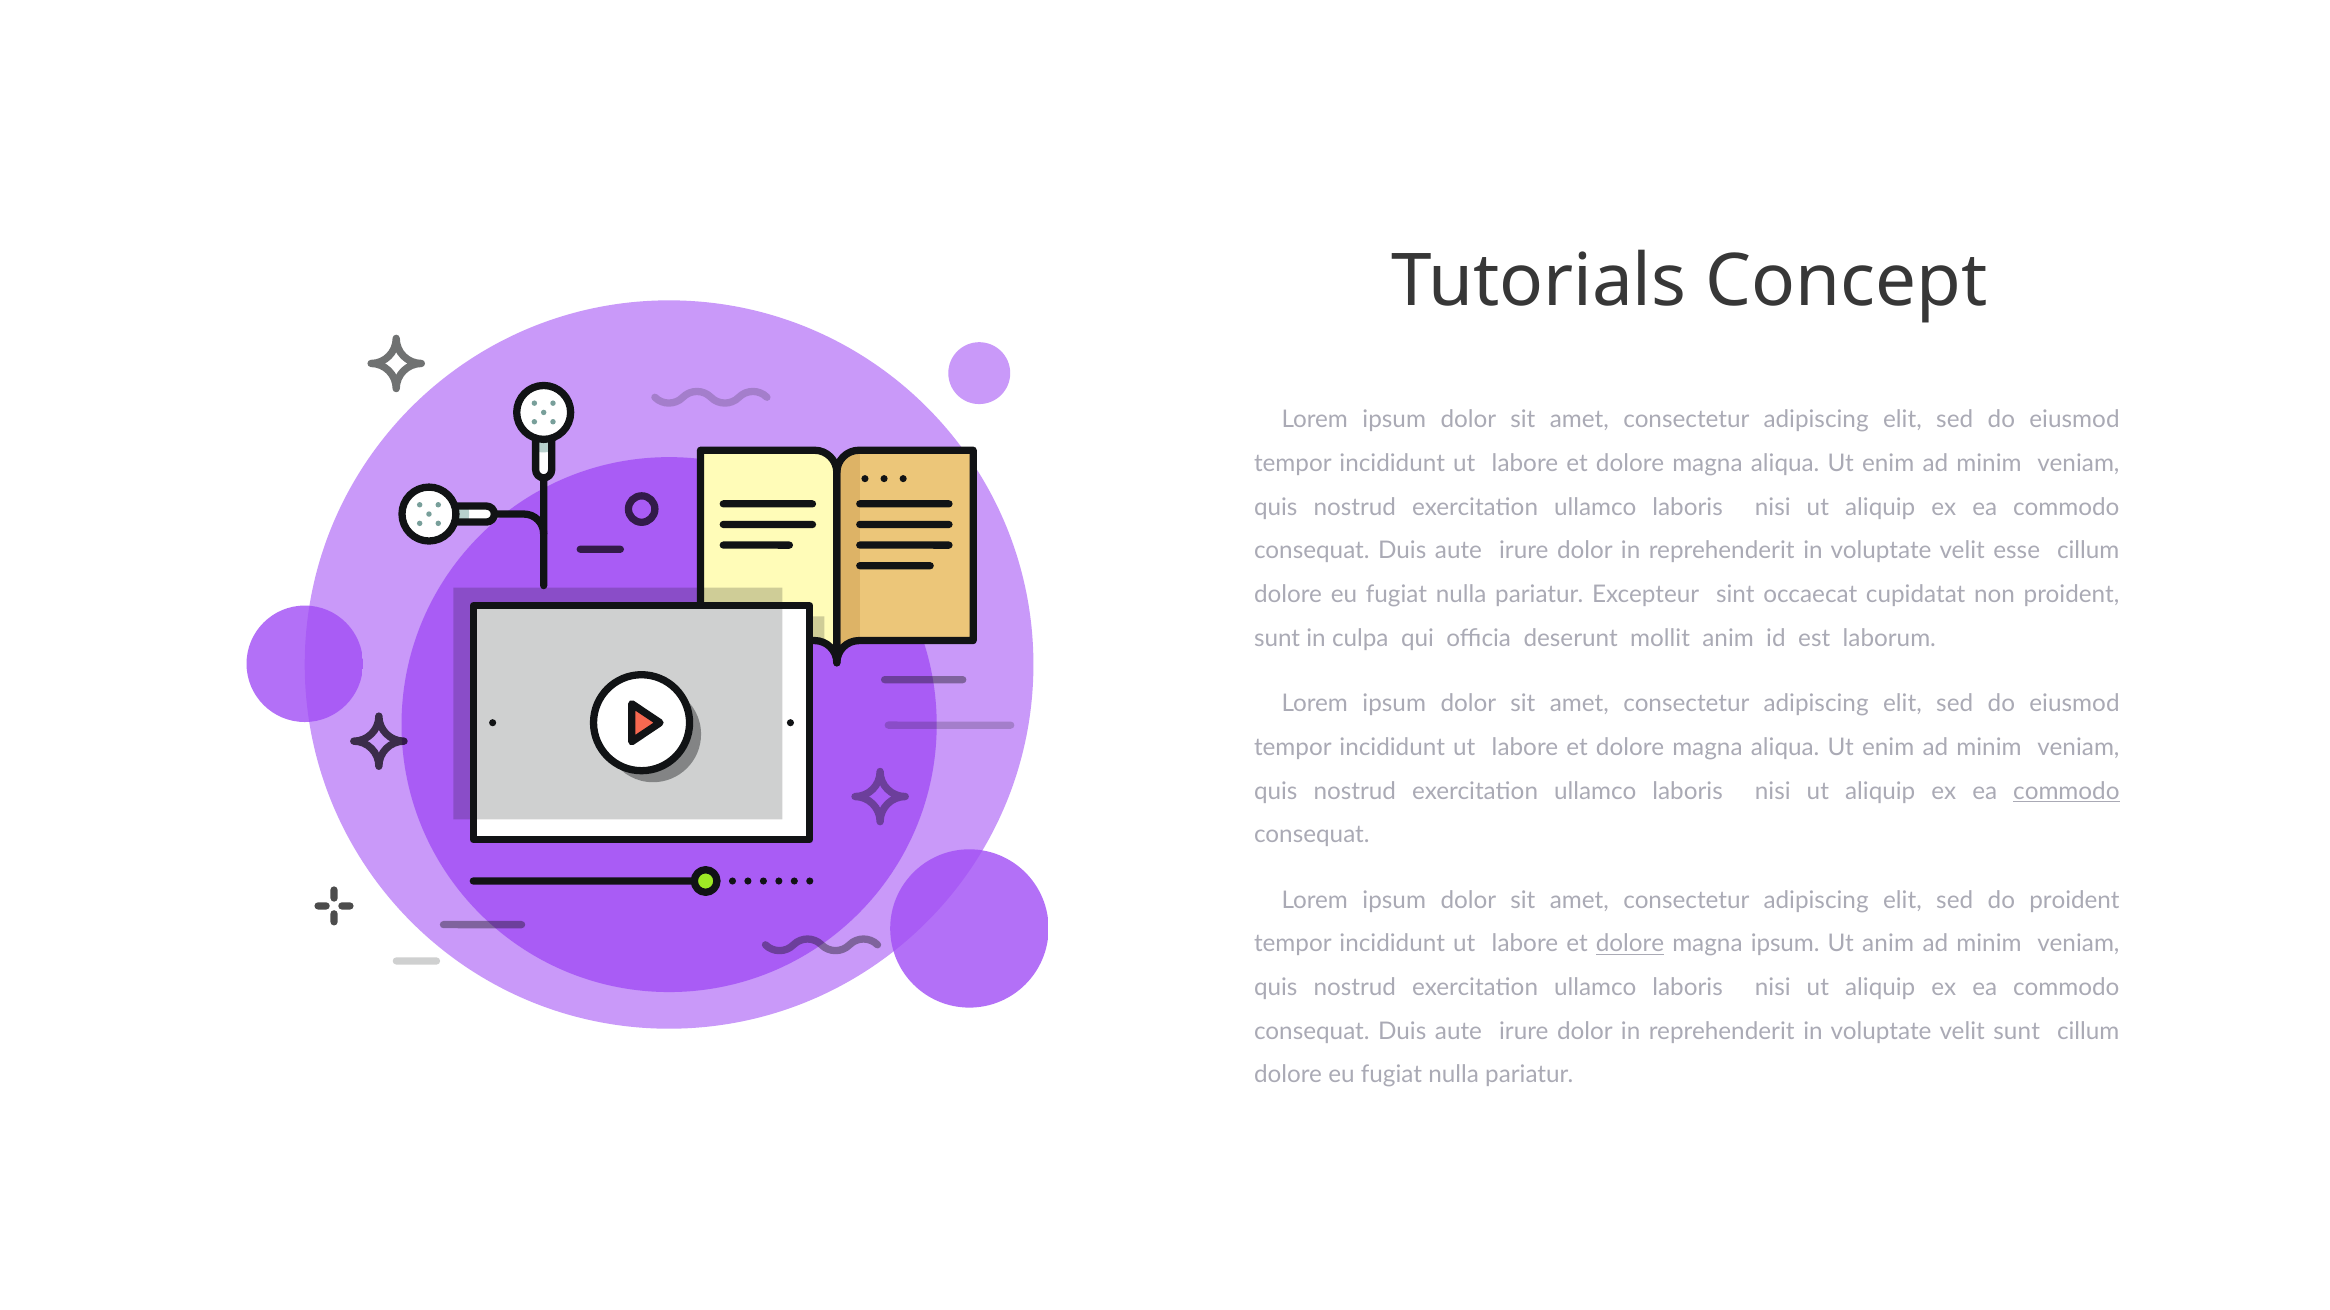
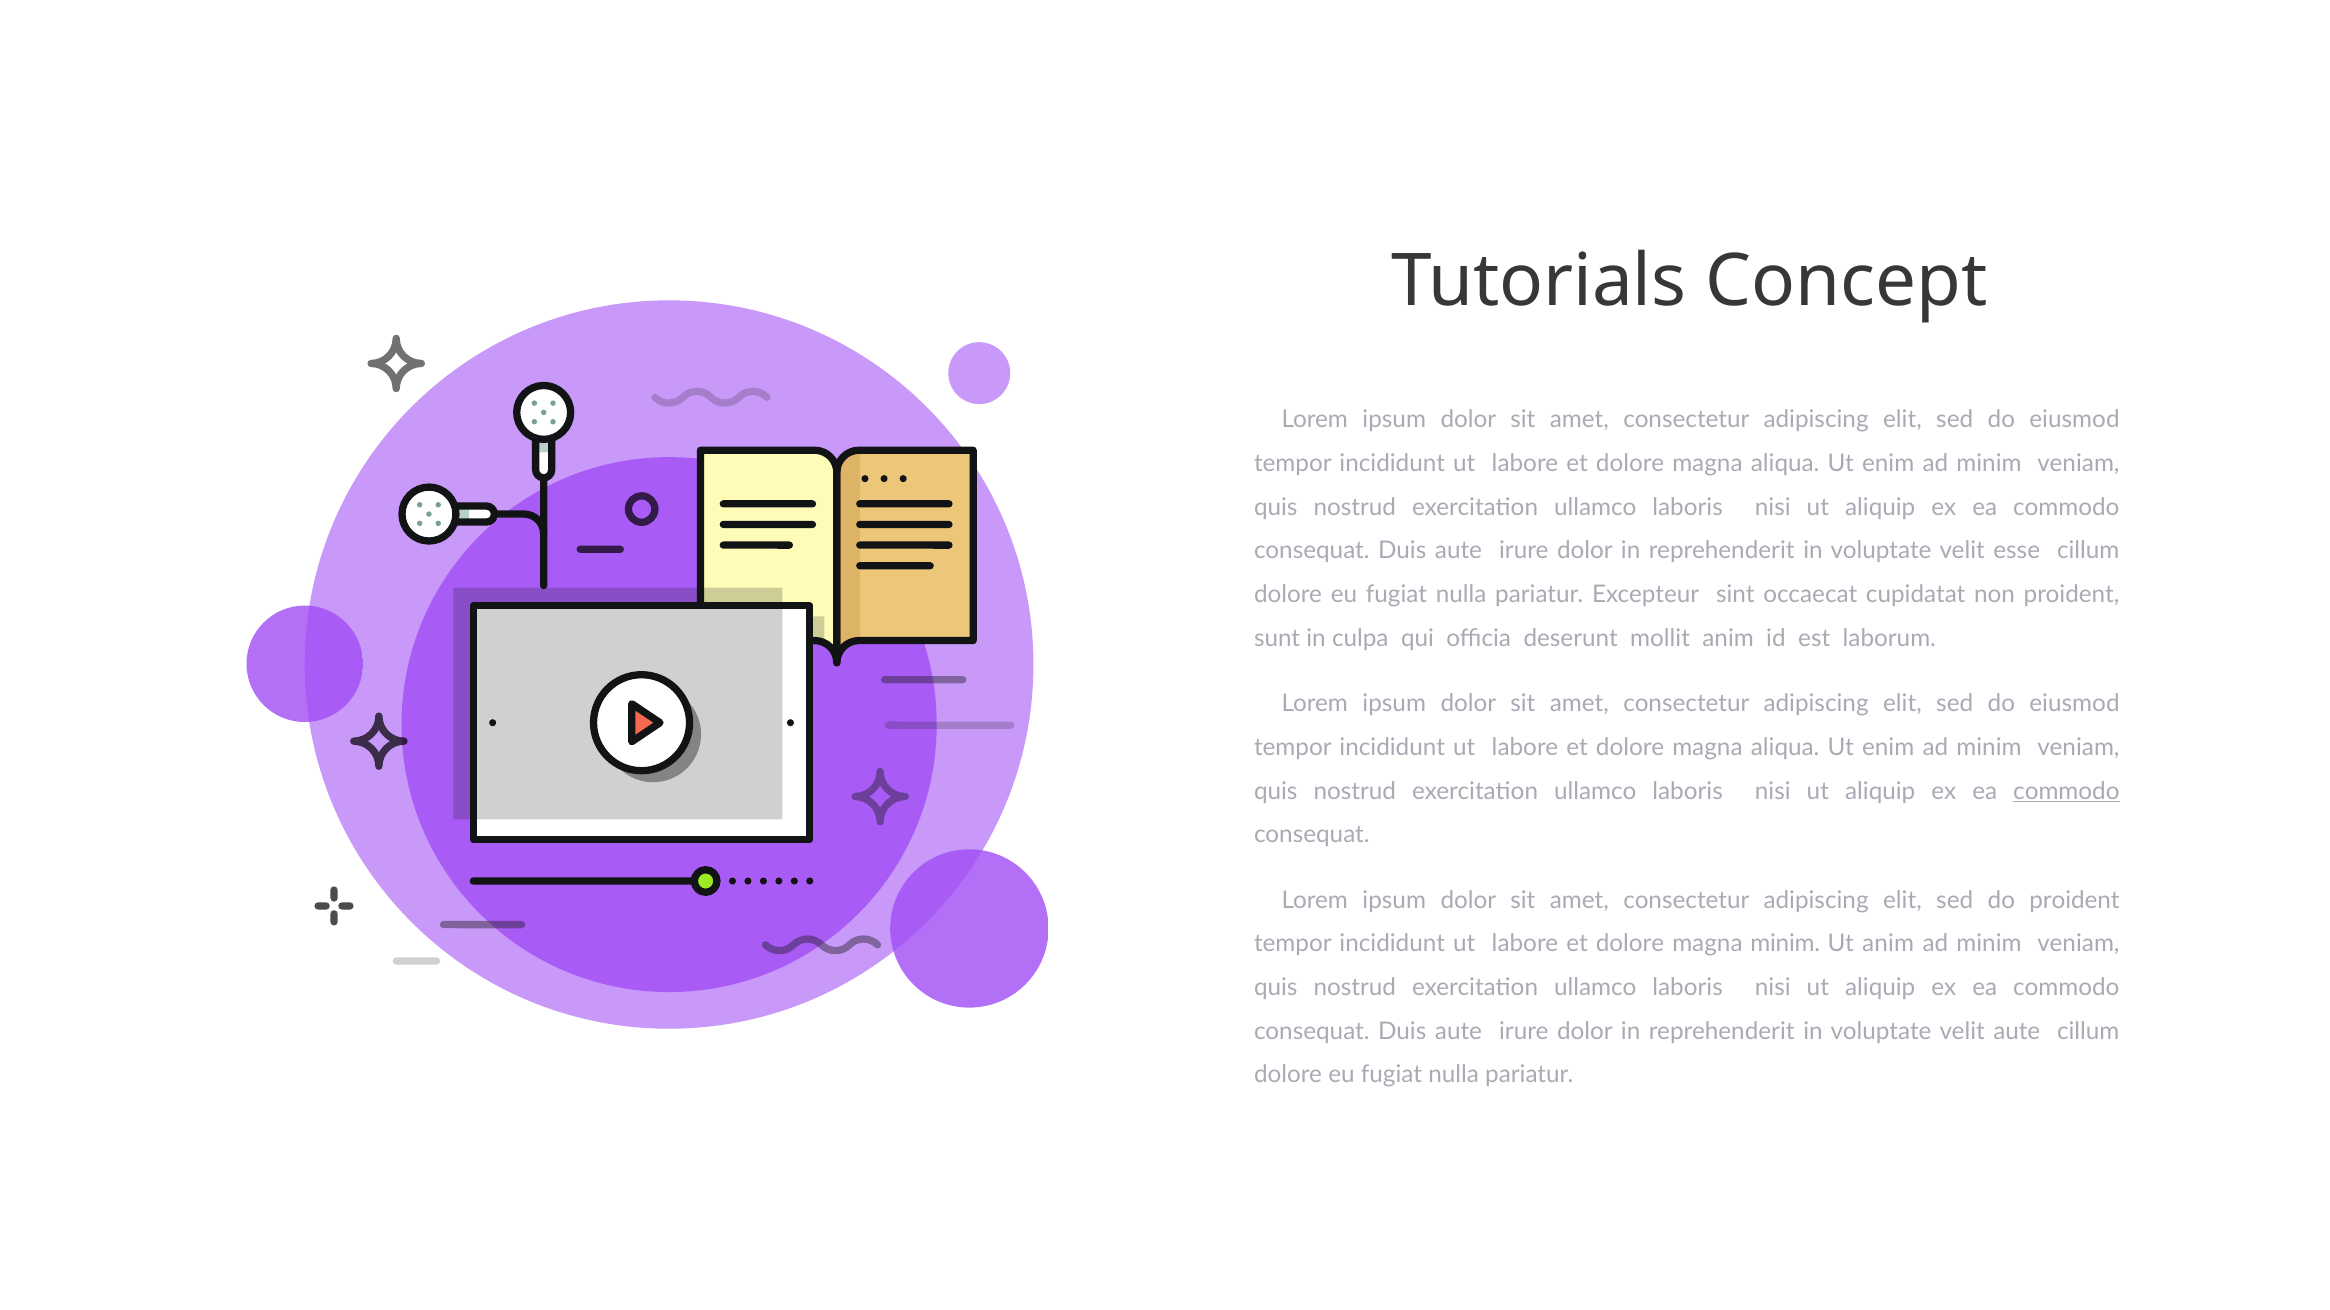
dolore at (1630, 944) underline: present -> none
magna ipsum: ipsum -> minim
velit sunt: sunt -> aute
